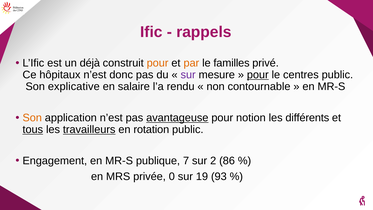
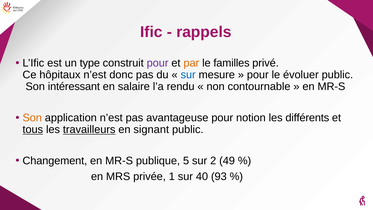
déjà: déjà -> type
pour at (158, 63) colour: orange -> purple
sur at (188, 75) colour: purple -> blue
pour at (258, 75) underline: present -> none
centres: centres -> évoluer
explicative: explicative -> intéressant
avantageuse underline: present -> none
rotation: rotation -> signant
Engagement: Engagement -> Changement
7: 7 -> 5
86: 86 -> 49
0: 0 -> 1
19: 19 -> 40
